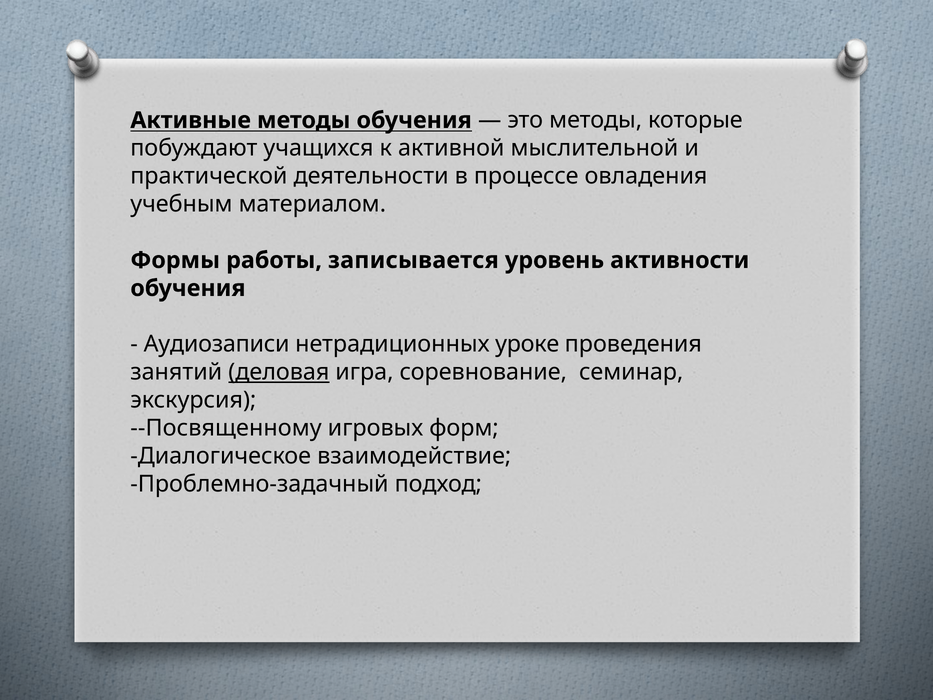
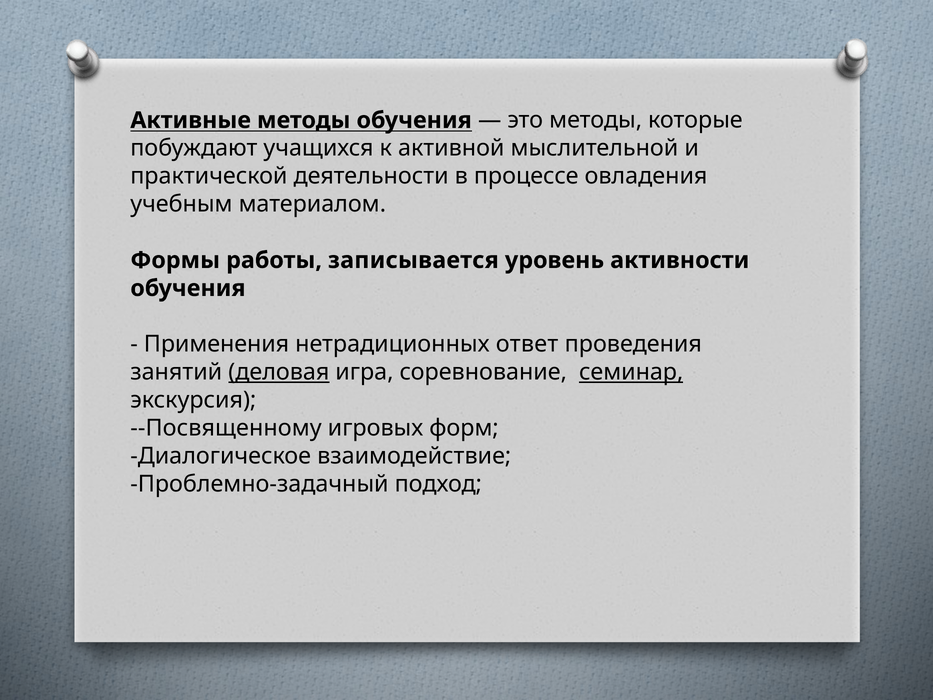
Аудиозаписи: Аудиозаписи -> Применения
уроке: уроке -> ответ
семинар underline: none -> present
